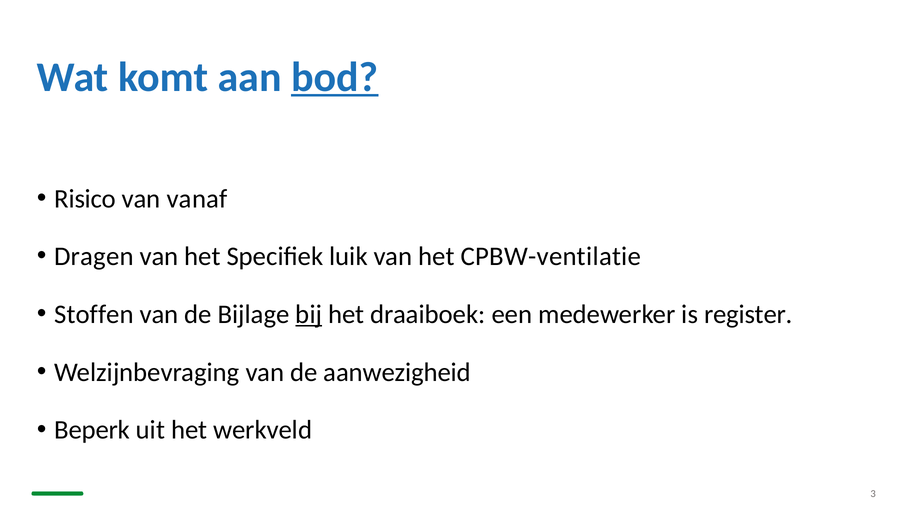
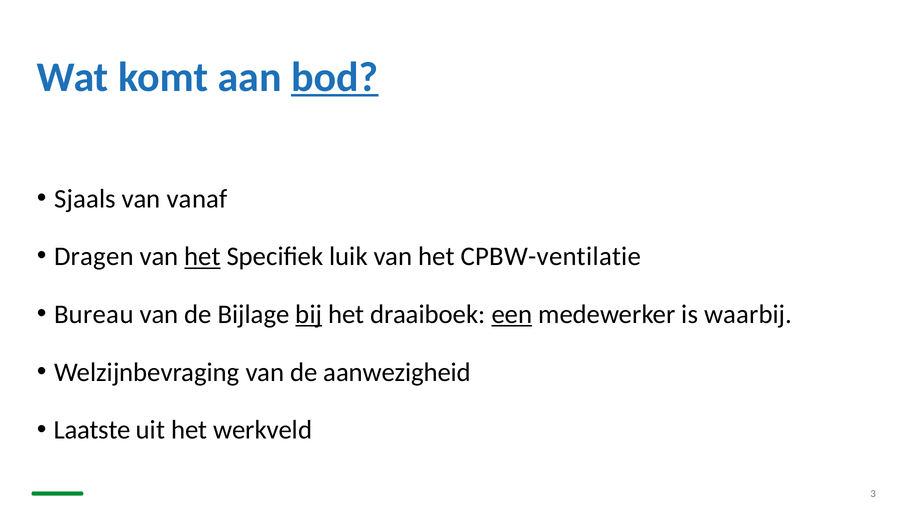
Risico: Risico -> Sjaals
het at (203, 256) underline: none -> present
Stoffen: Stoffen -> Bureau
een underline: none -> present
register: register -> waarbij
Beperk: Beperk -> Laatste
